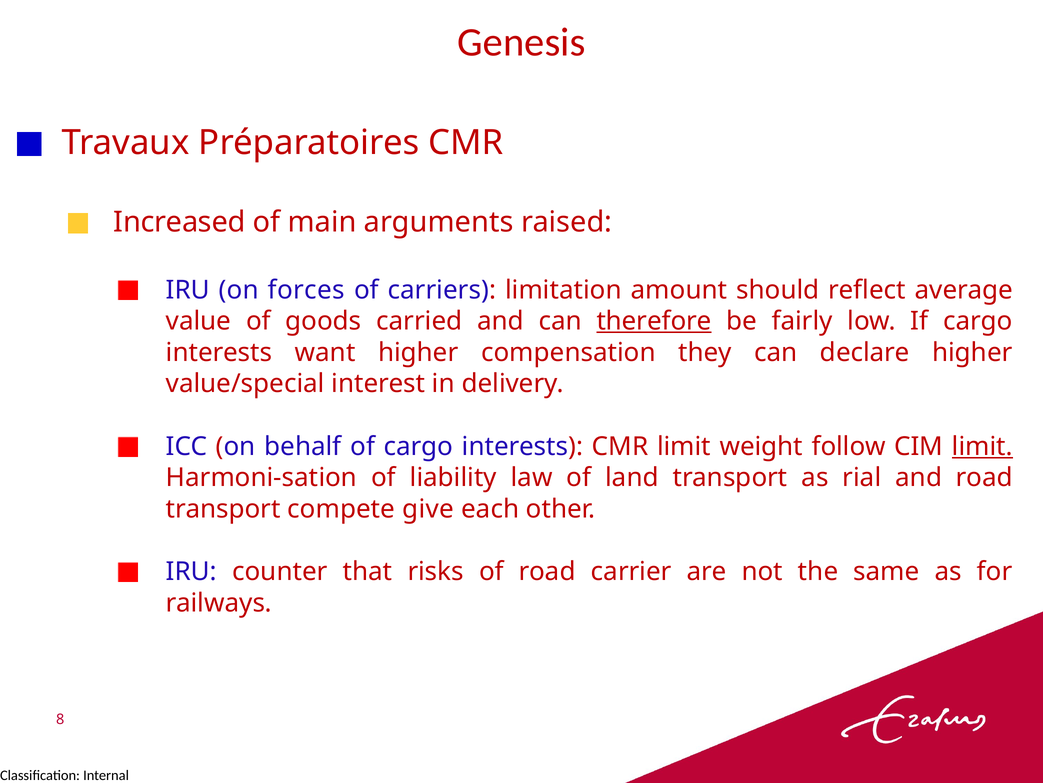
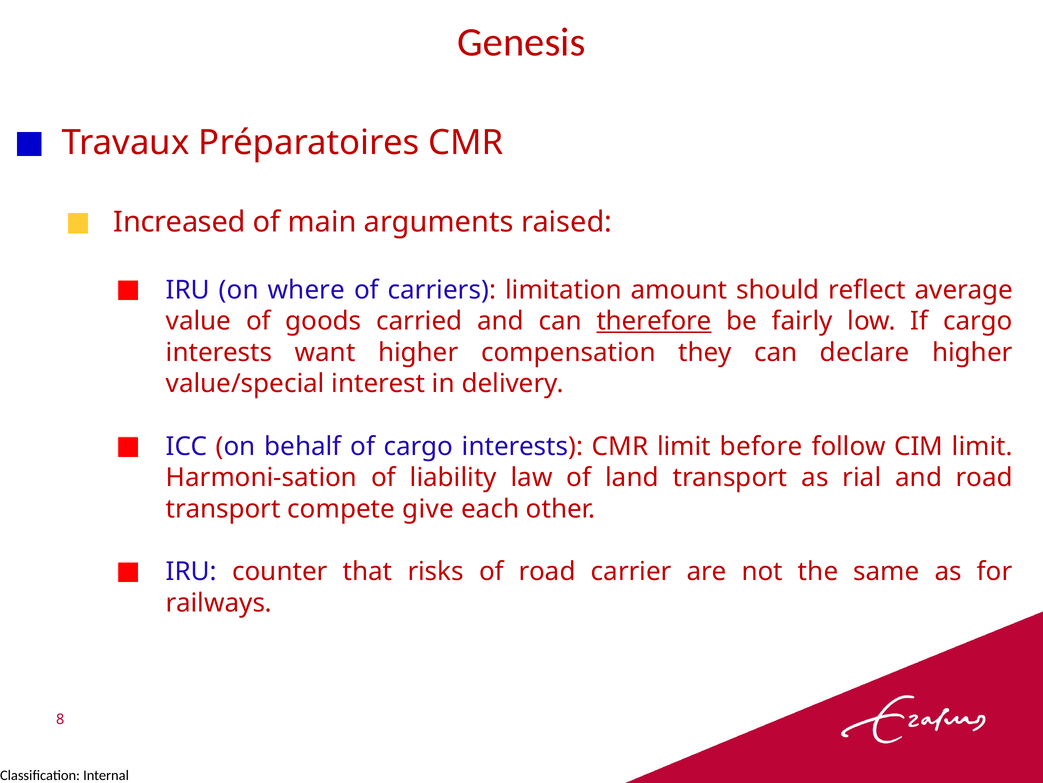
forces: forces -> where
weight: weight -> before
limit at (982, 446) underline: present -> none
